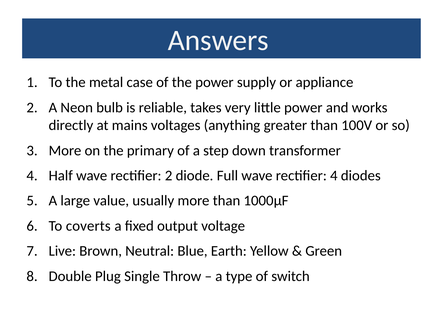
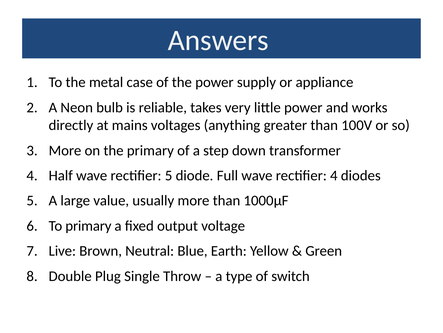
rectifier 2: 2 -> 5
To coverts: coverts -> primary
